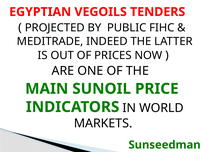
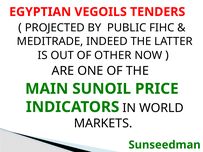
PRICES: PRICES -> OTHER
